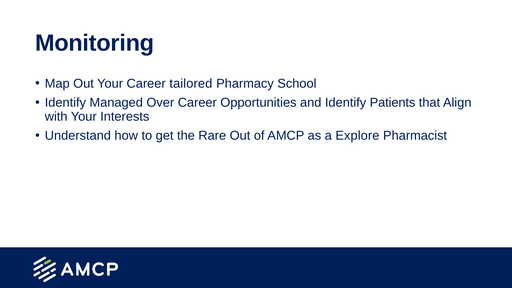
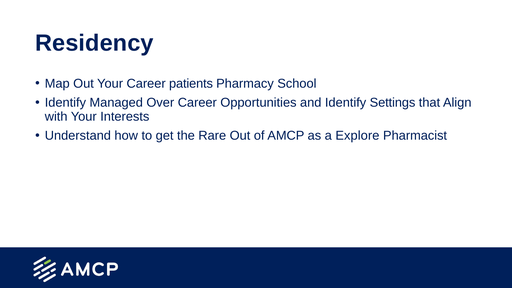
Monitoring: Monitoring -> Residency
tailored: tailored -> patients
Patients: Patients -> Settings
